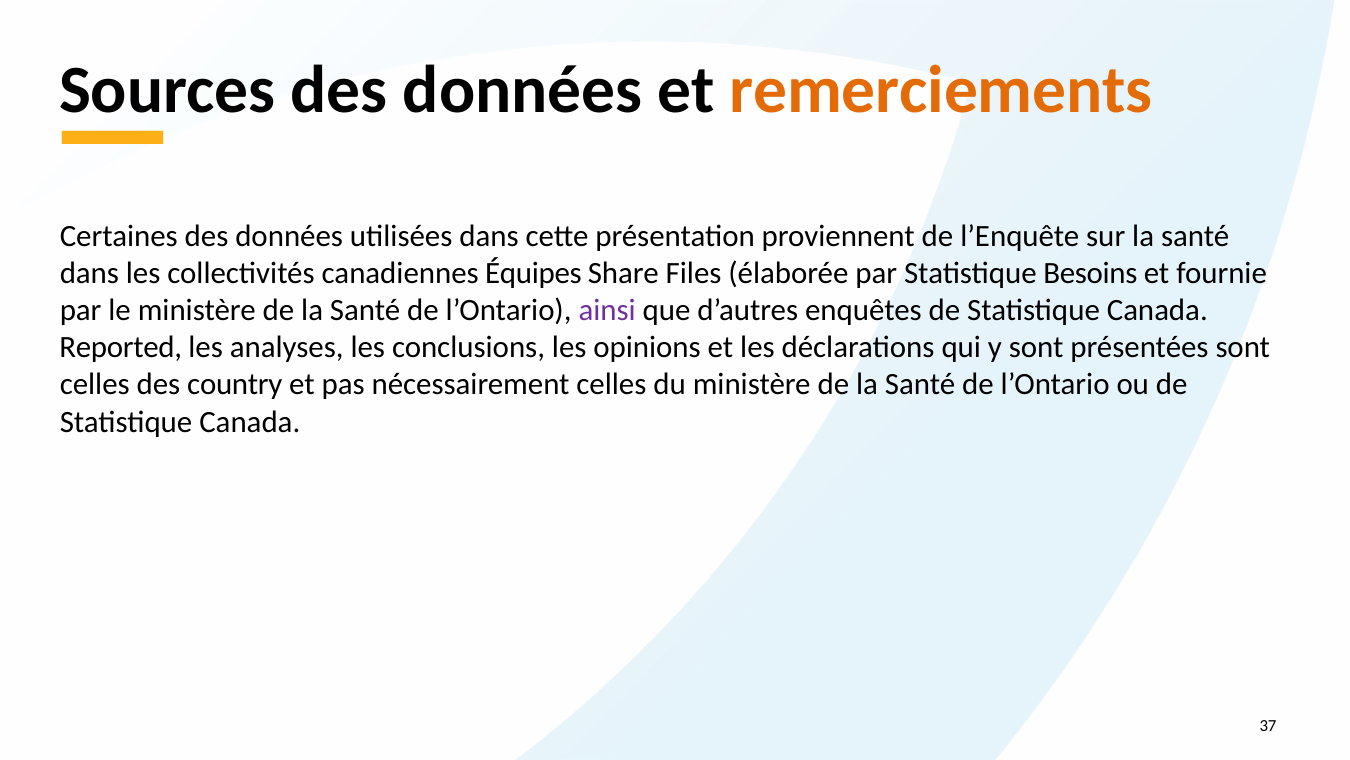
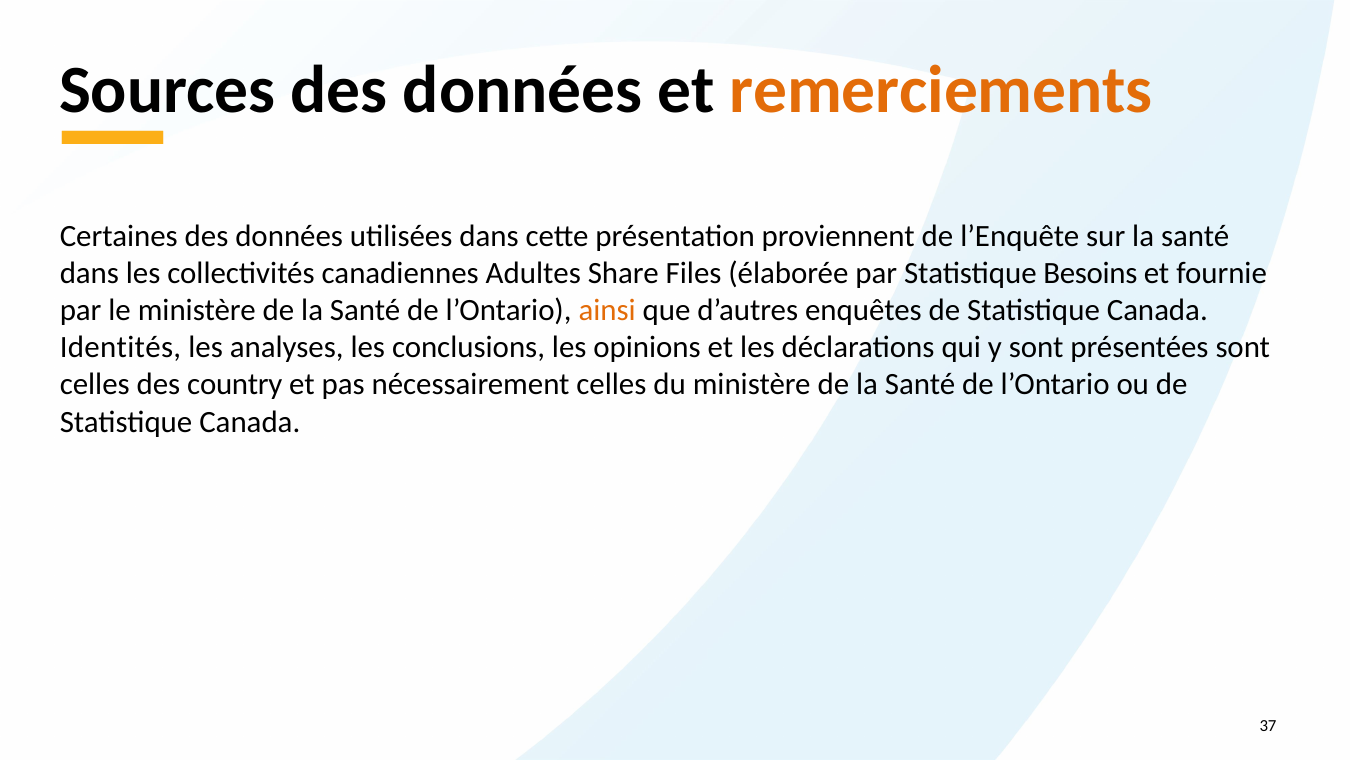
Équipes: Équipes -> Adultes
ainsi colour: purple -> orange
Reported: Reported -> Identités
